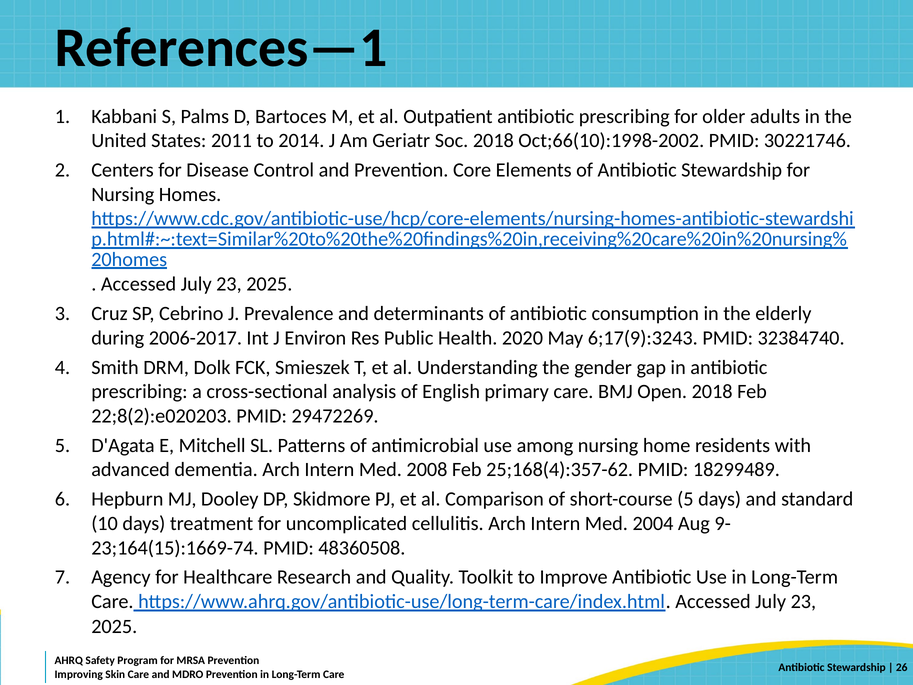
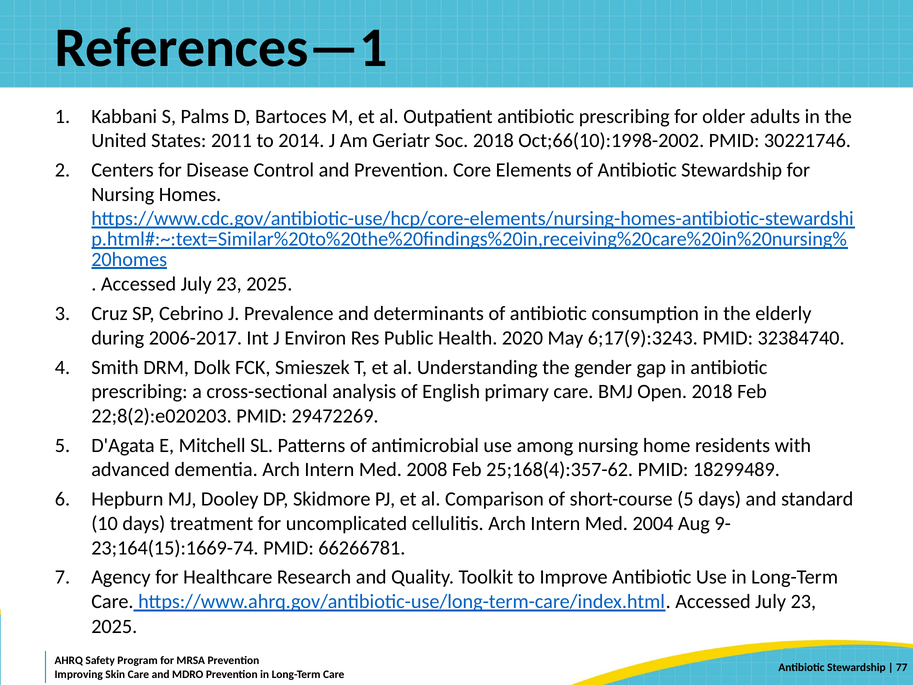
48360508: 48360508 -> 66266781
26: 26 -> 77
